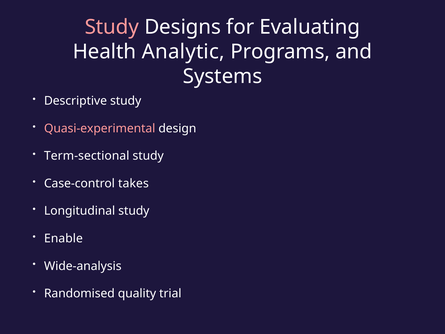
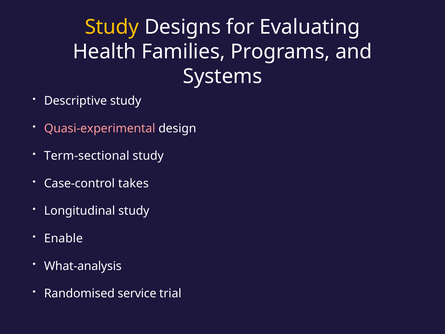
Study at (112, 27) colour: pink -> yellow
Analytic: Analytic -> Families
Wide-analysis: Wide-analysis -> What-analysis
quality: quality -> service
